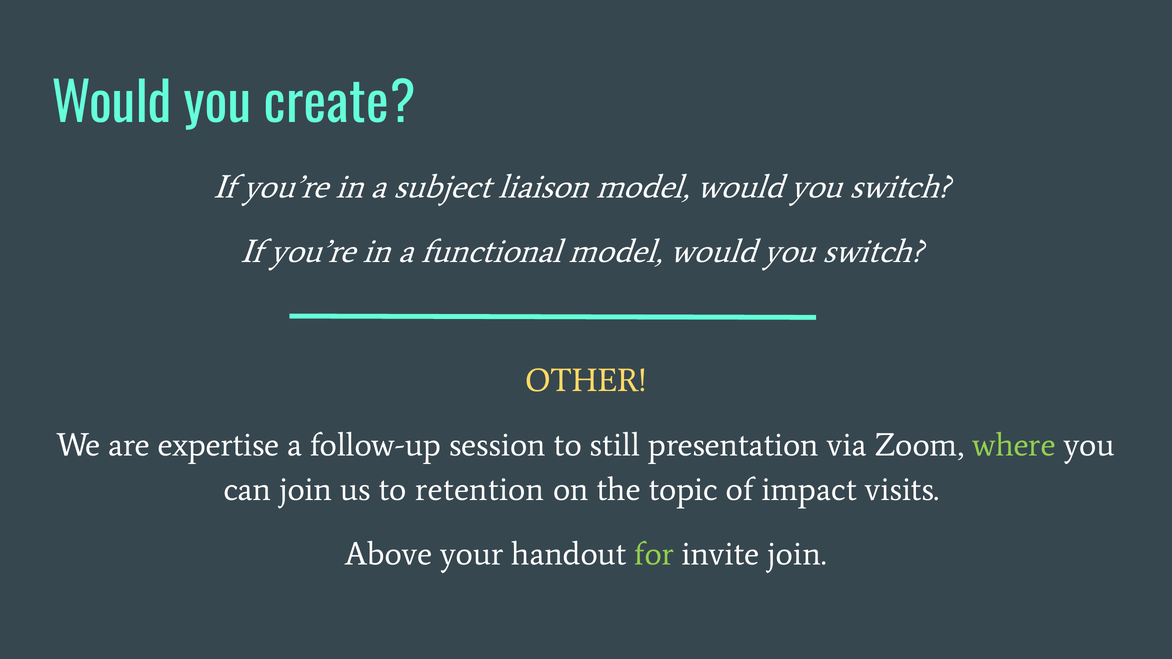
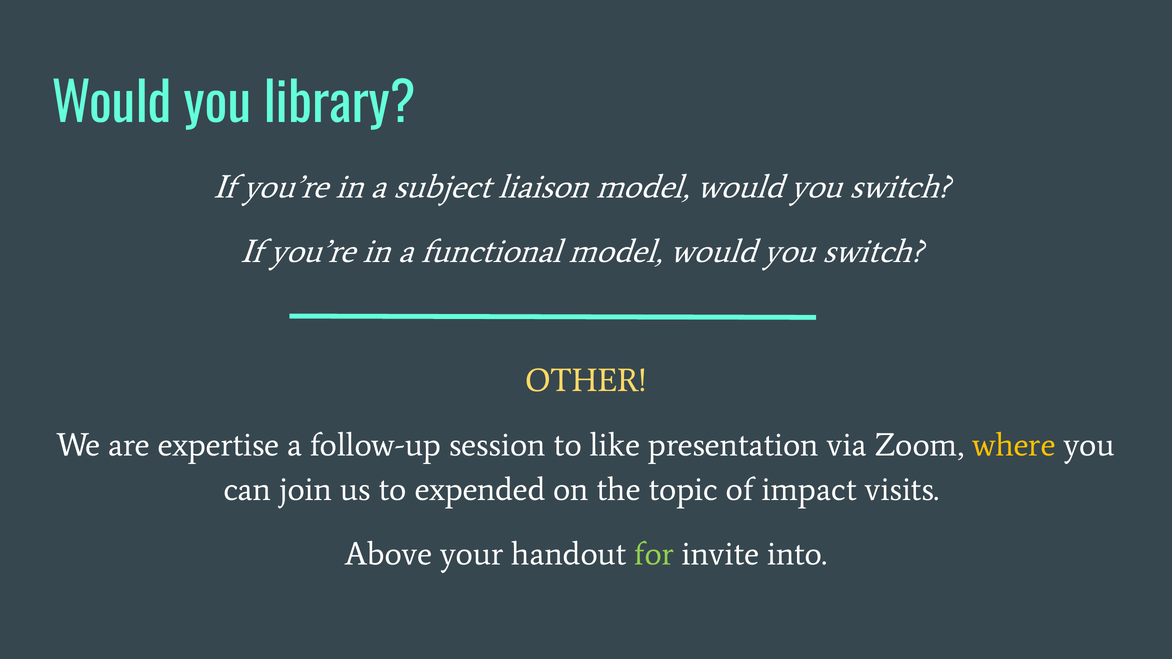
create: create -> library
still: still -> like
where colour: light green -> yellow
retention: retention -> expended
invite join: join -> into
